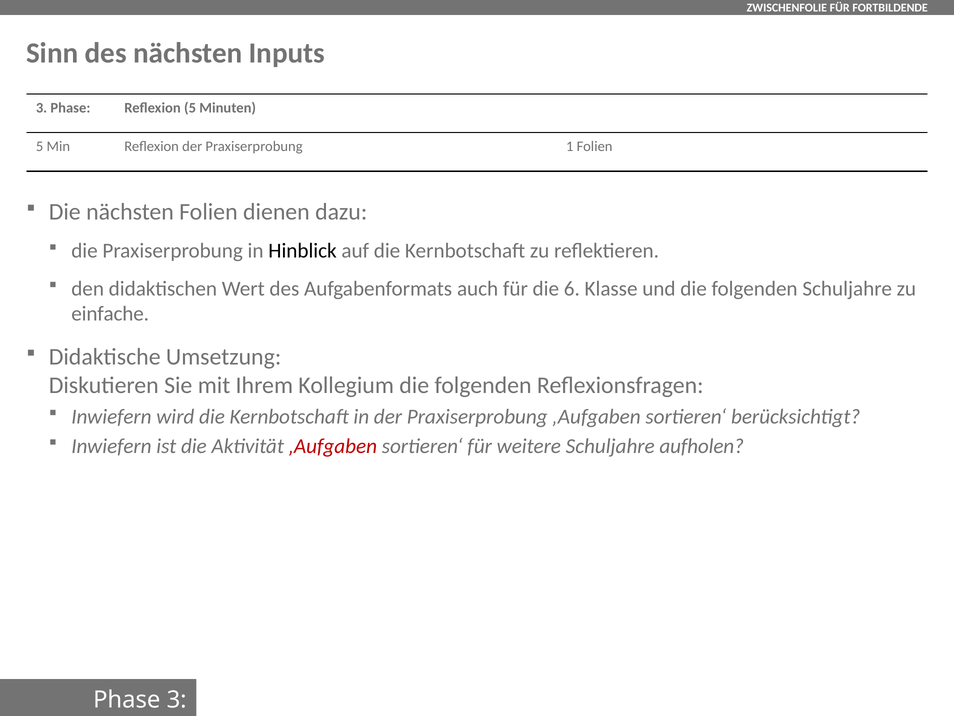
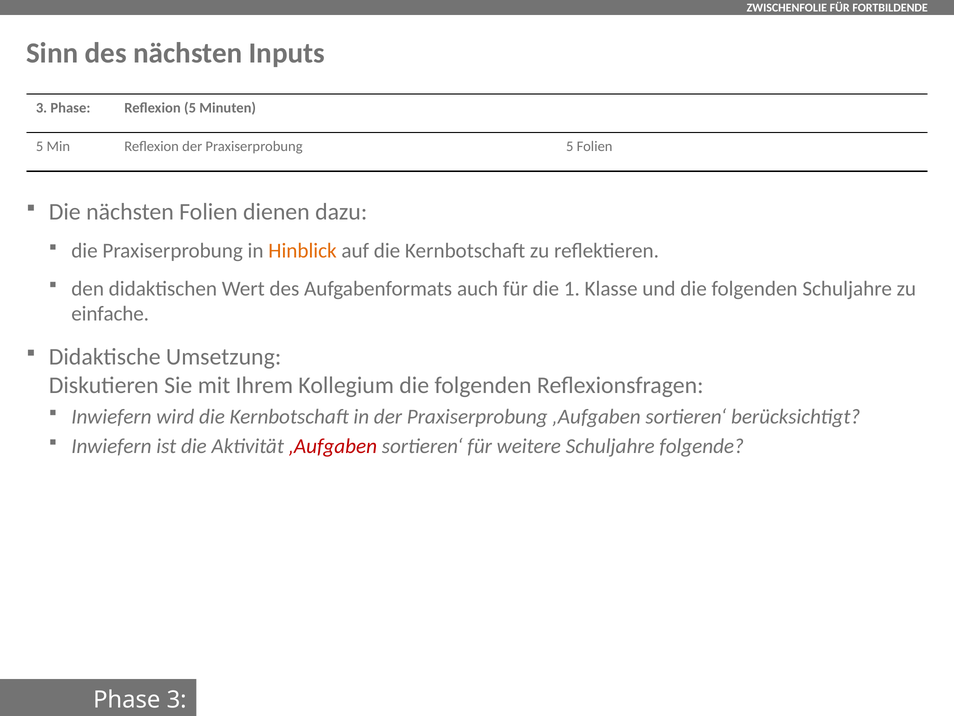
Praxiserprobung 1: 1 -> 5
Hinblick colour: black -> orange
6: 6 -> 1
aufholen: aufholen -> folgende
